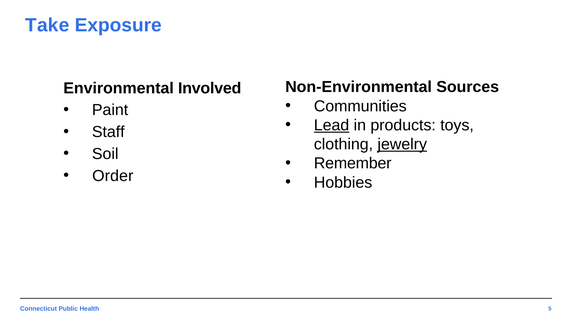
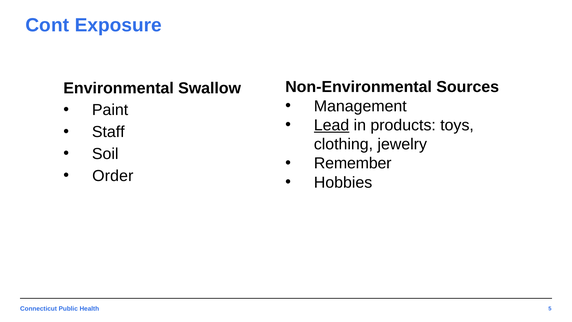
Take: Take -> Cont
Involved: Involved -> Swallow
Communities: Communities -> Management
jewelry underline: present -> none
